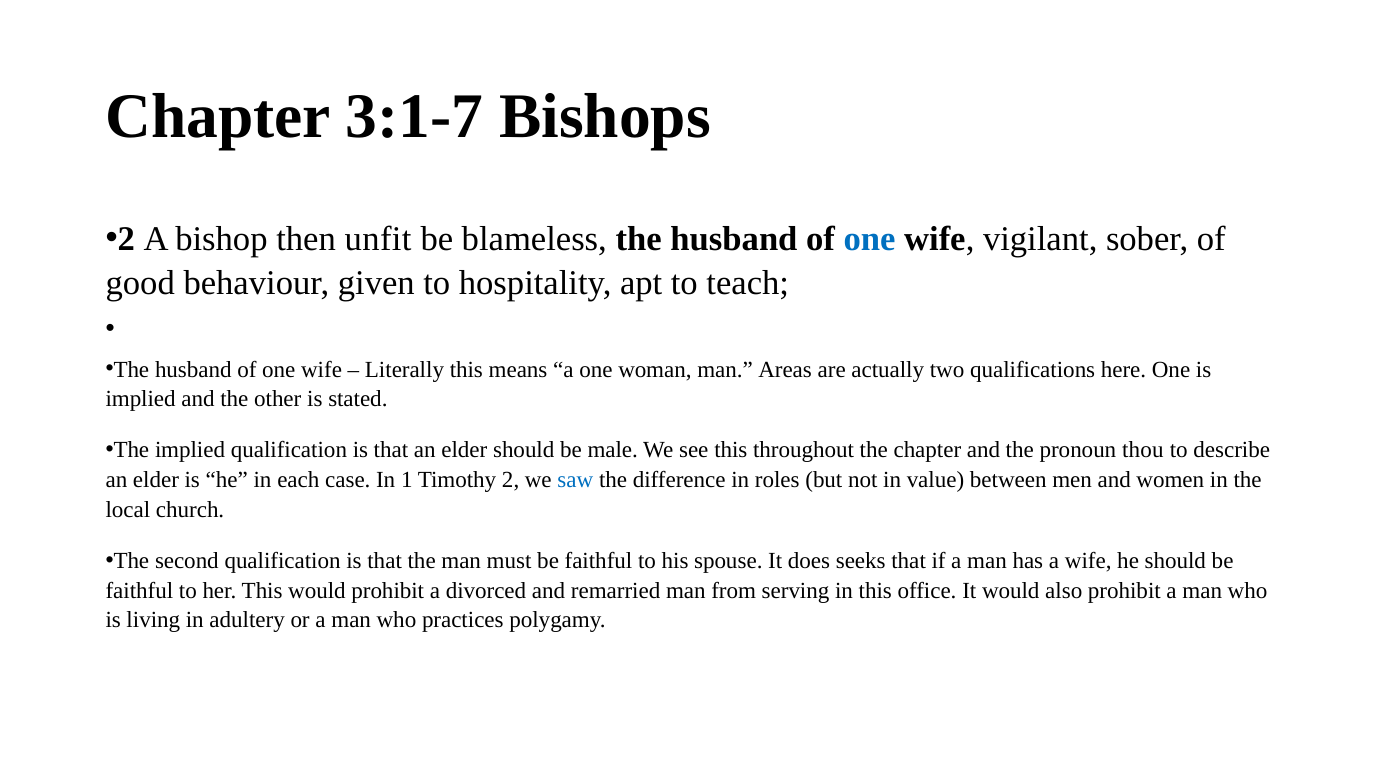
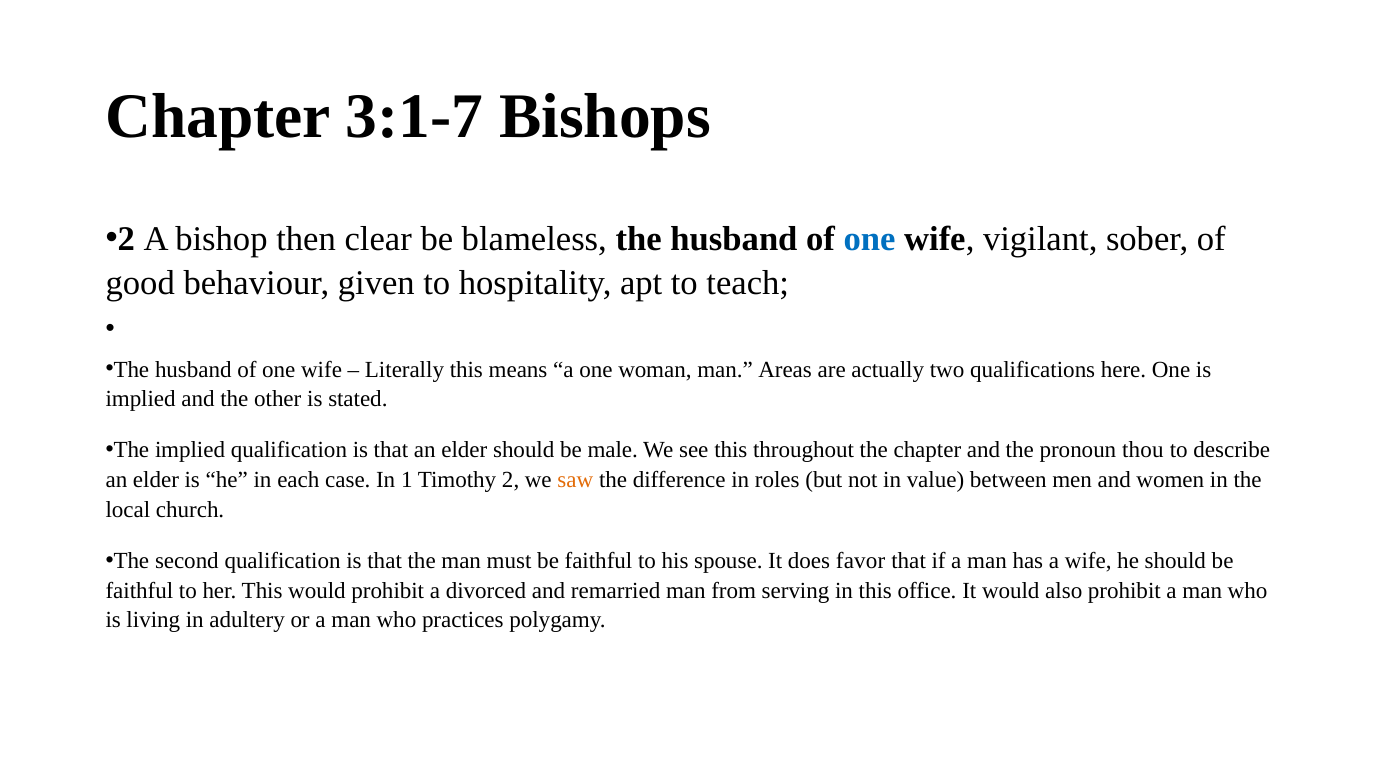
unfit: unfit -> clear
saw colour: blue -> orange
seeks: seeks -> favor
